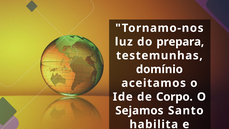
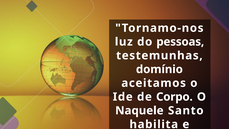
do prepara: prepara -> pessoas
Sejamos: Sejamos -> Naquele
